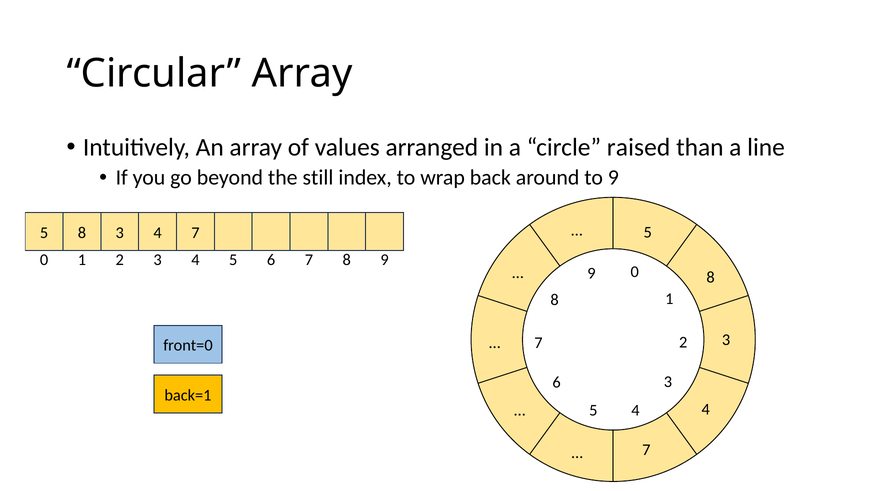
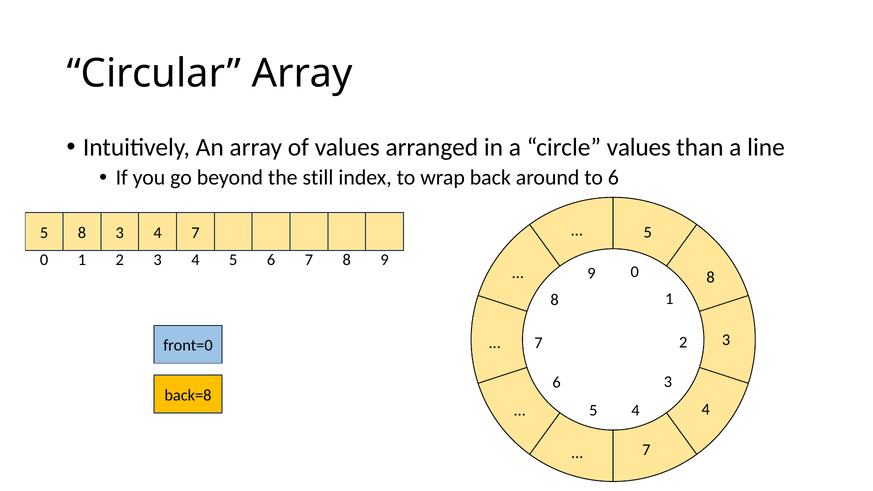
circle raised: raised -> values
to 9: 9 -> 6
back=1: back=1 -> back=8
